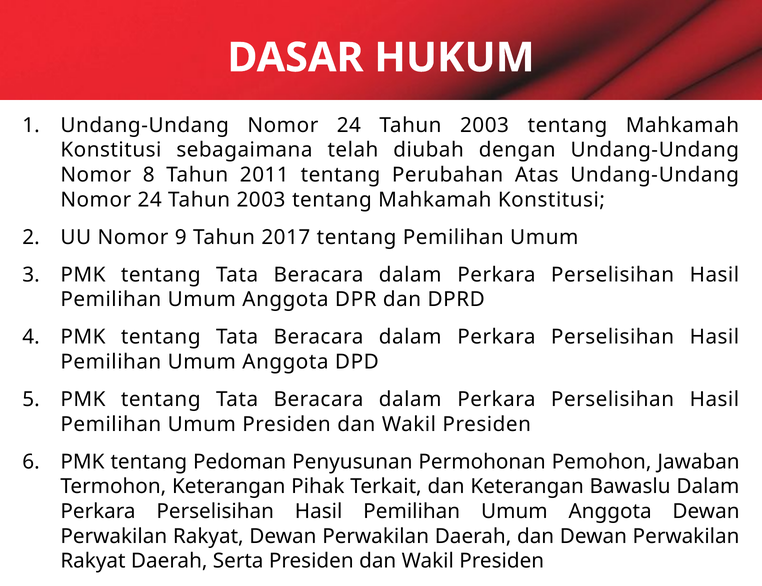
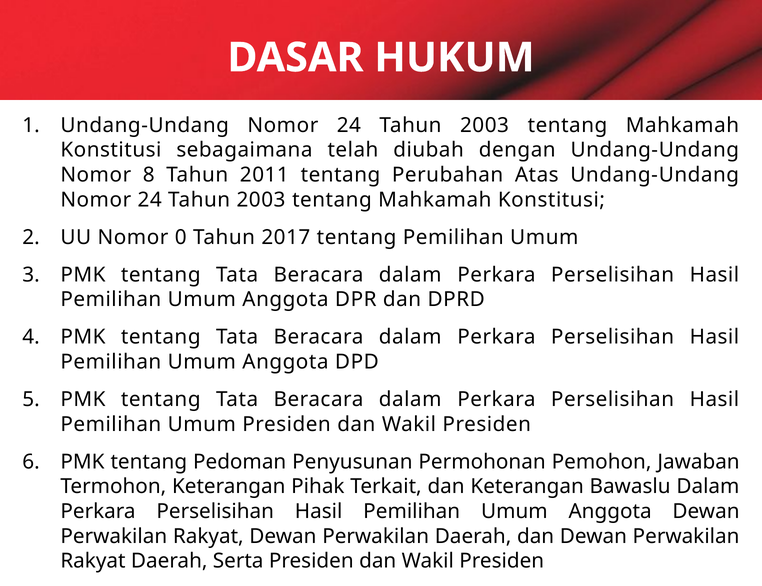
9: 9 -> 0
